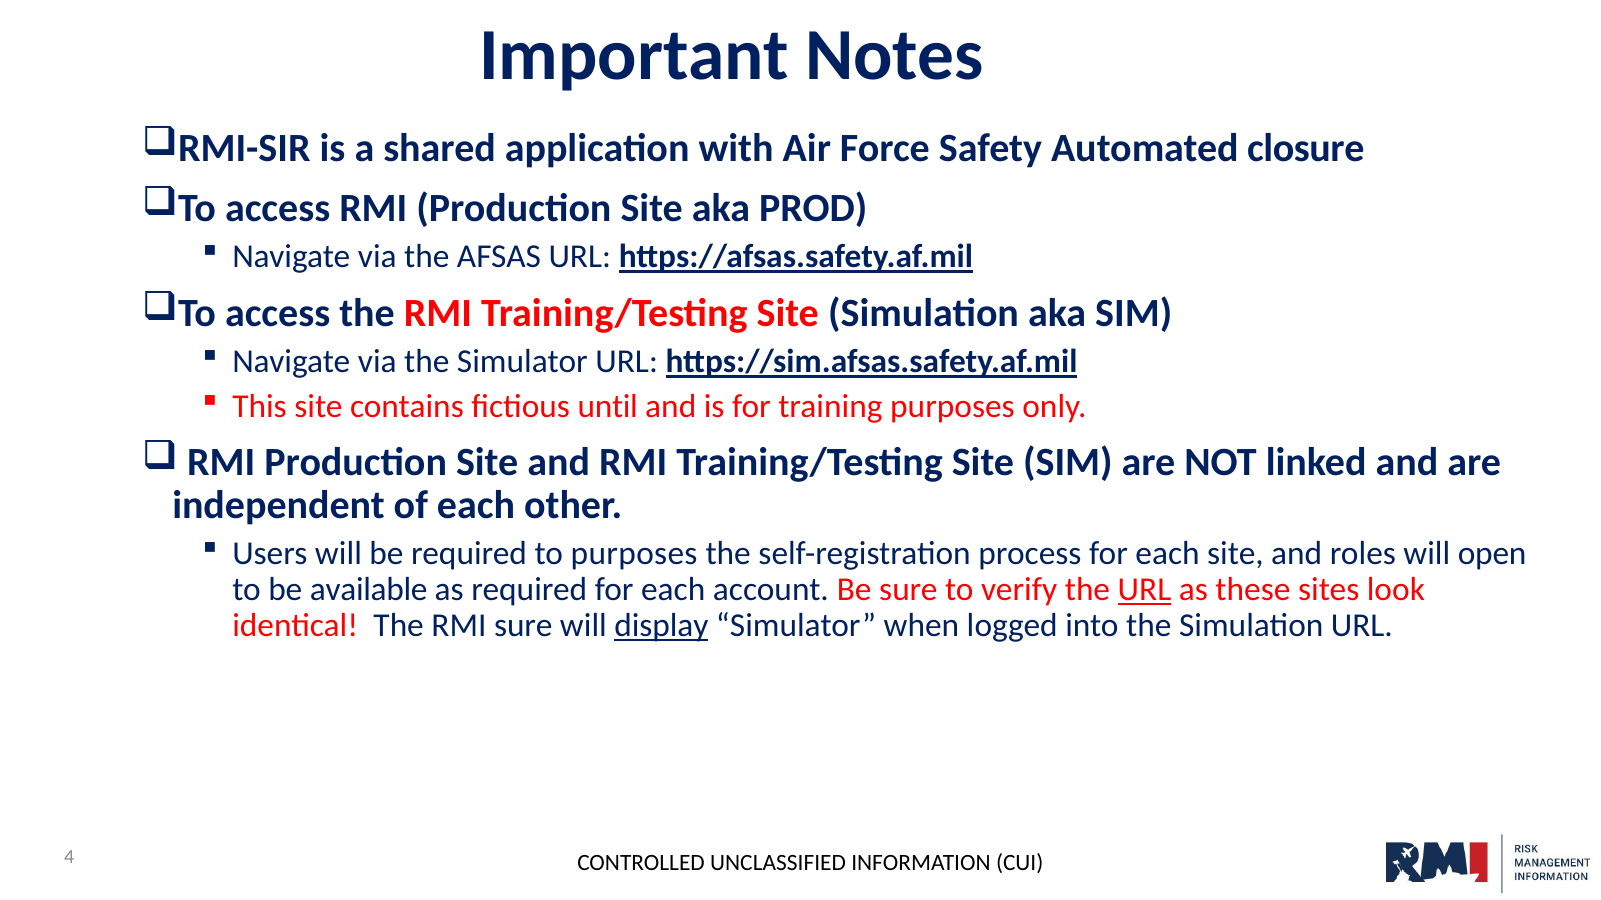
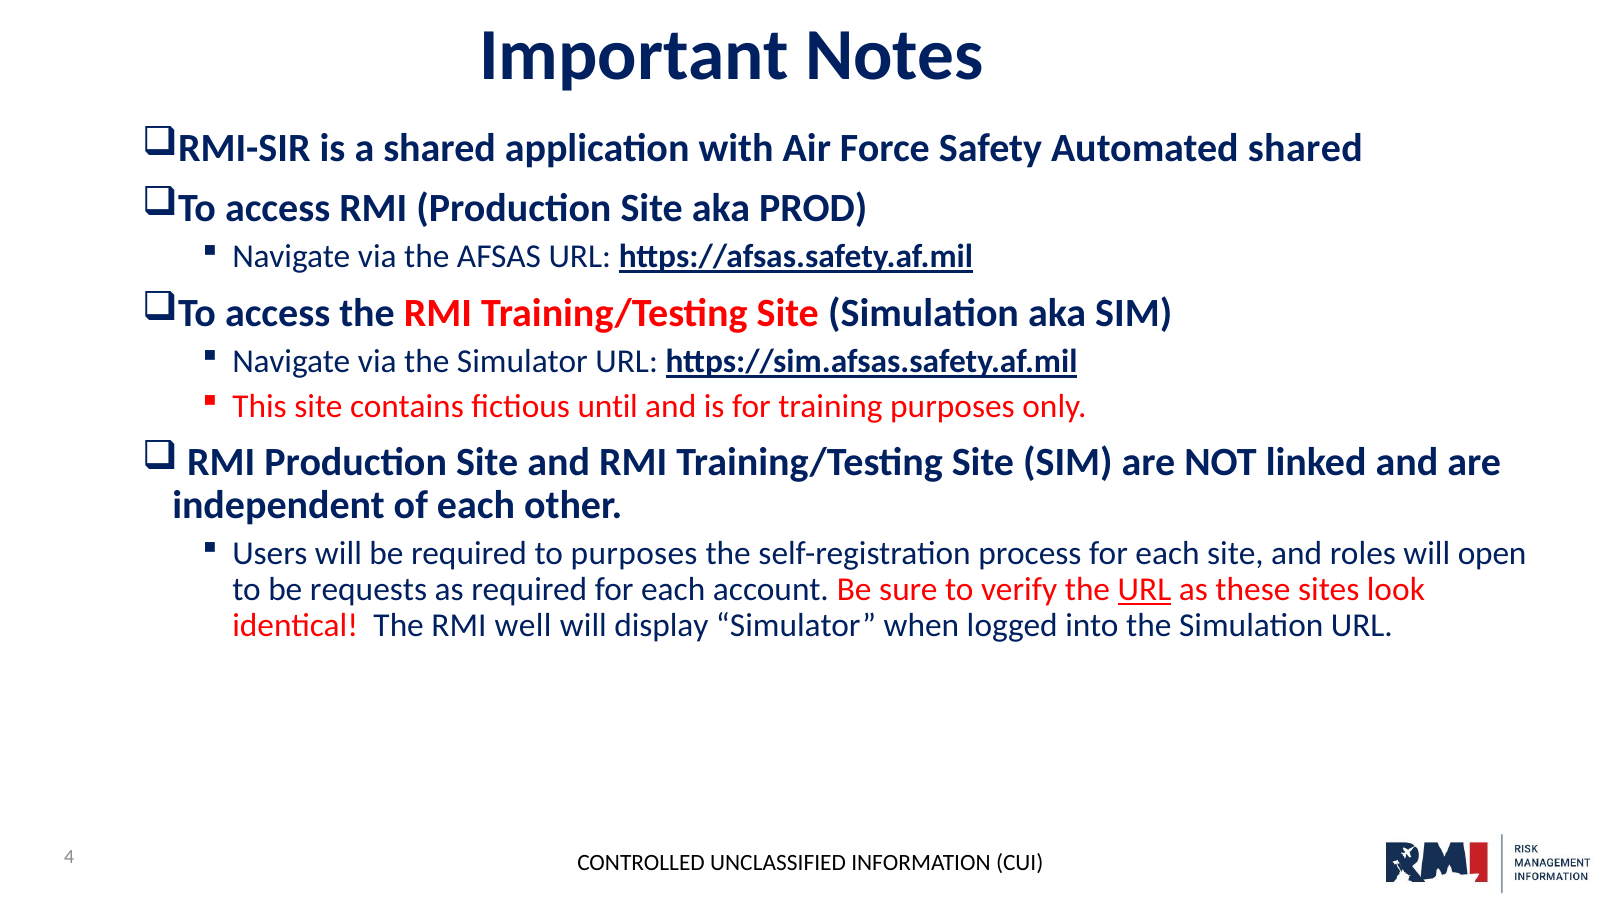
Automated closure: closure -> shared
available: available -> requests
RMI sure: sure -> well
display underline: present -> none
